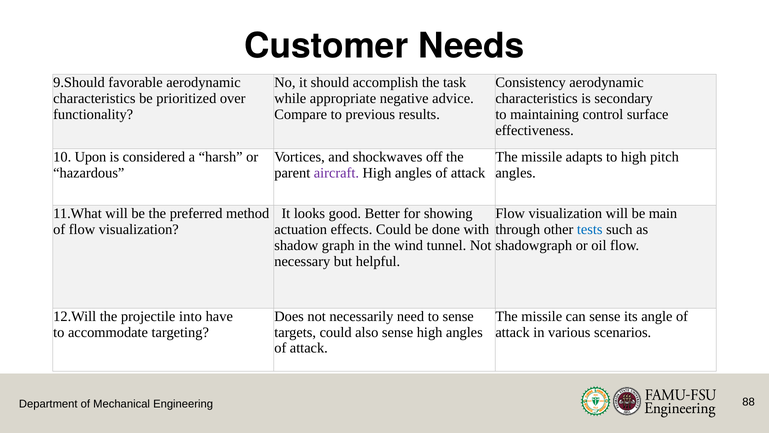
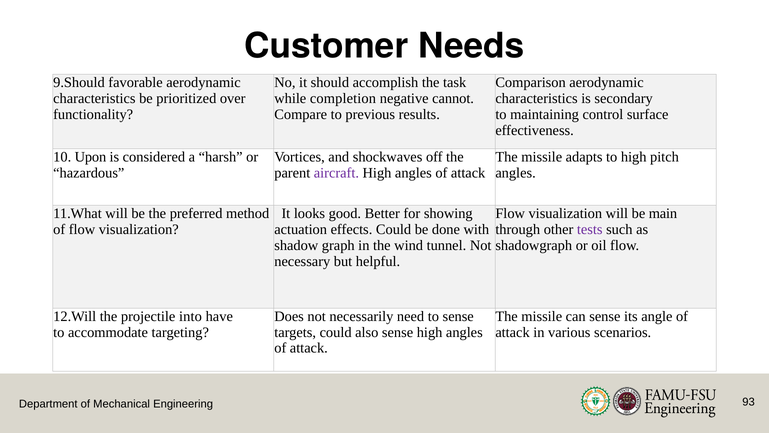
Consistency: Consistency -> Comparison
appropriate: appropriate -> completion
advice: advice -> cannot
tests colour: blue -> purple
88: 88 -> 93
